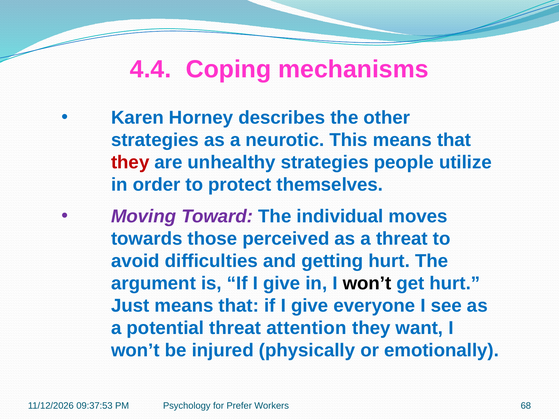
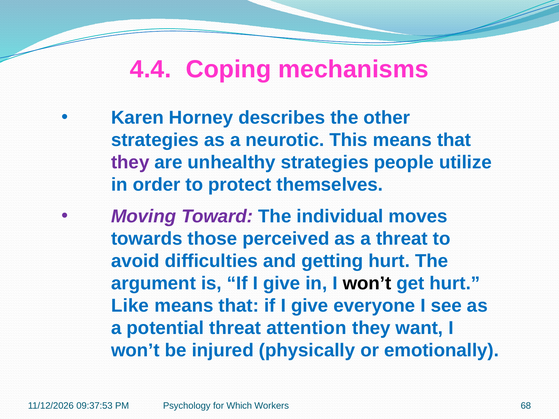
they at (130, 162) colour: red -> purple
Just: Just -> Like
Prefer: Prefer -> Which
